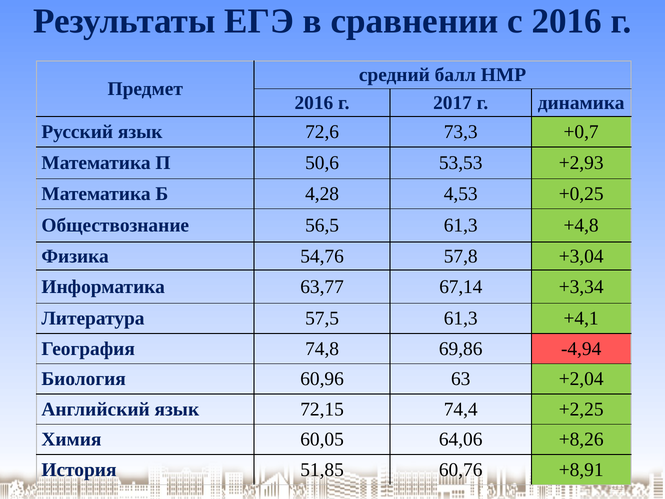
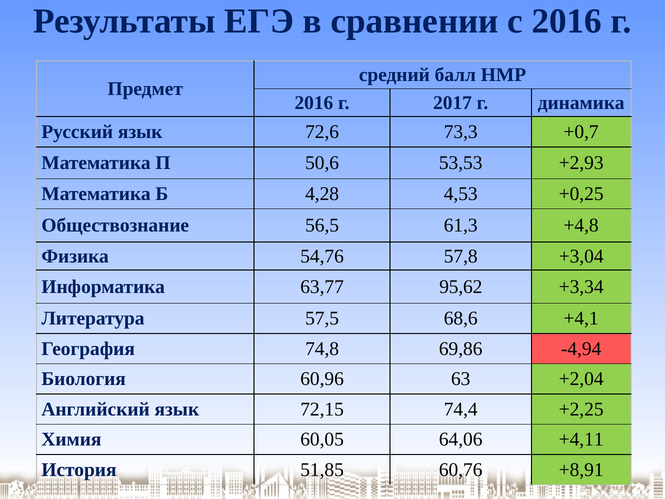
67,14: 67,14 -> 95,62
57,5 61,3: 61,3 -> 68,6
+8,26: +8,26 -> +4,11
